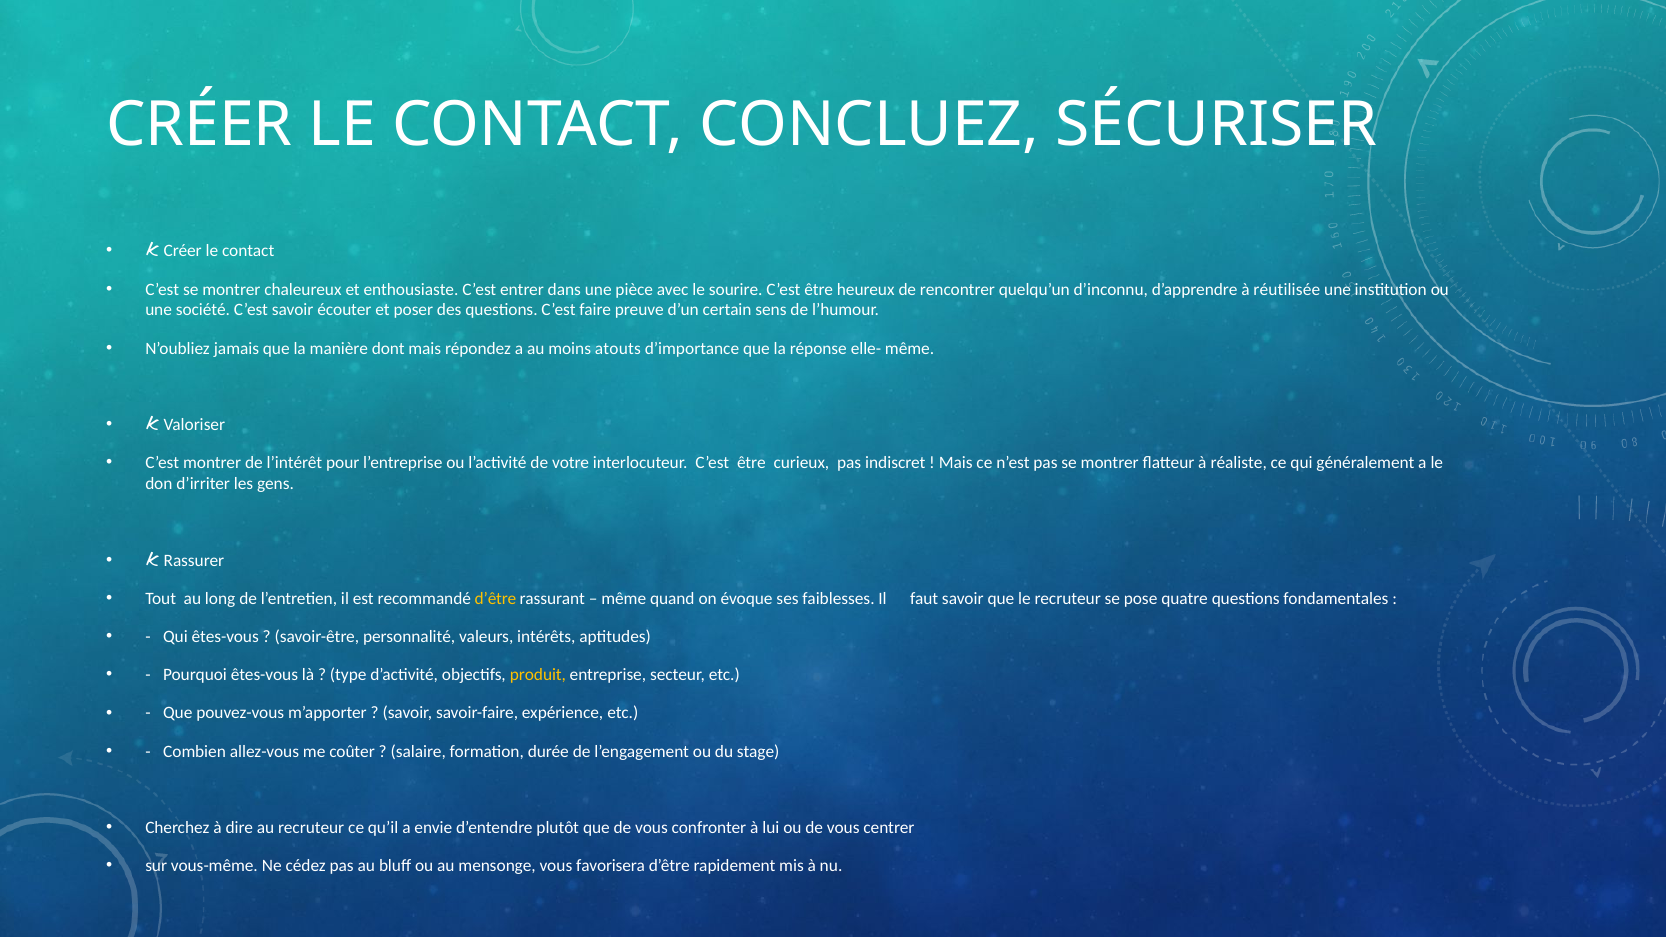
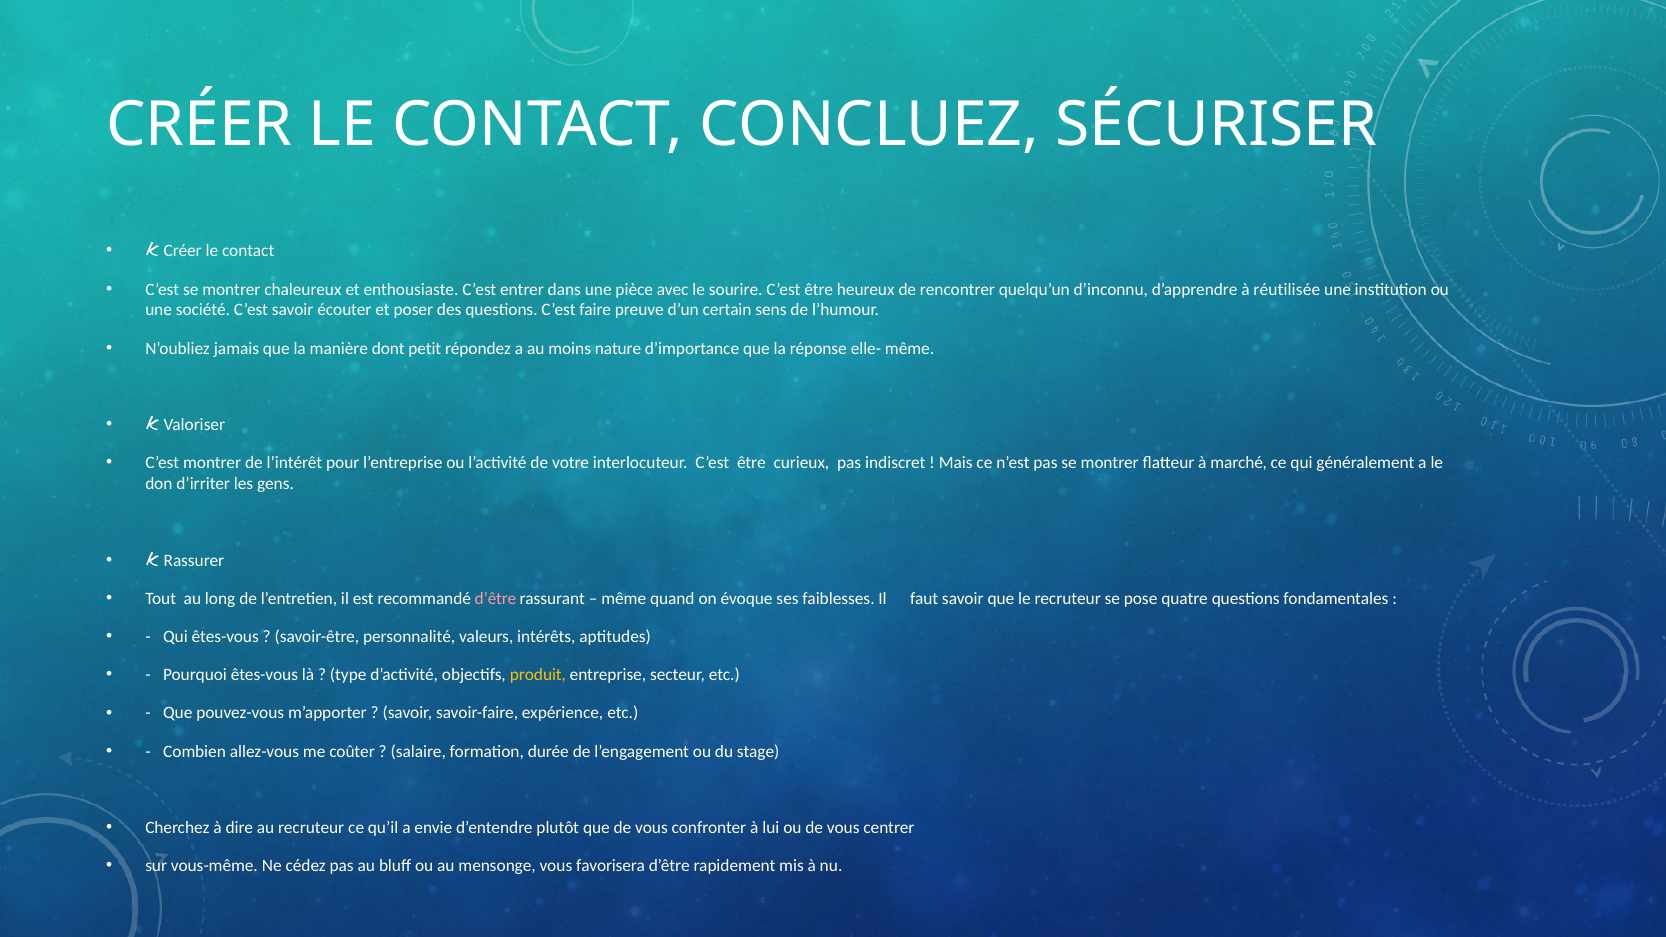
dont mais: mais -> petit
atouts: atouts -> nature
réaliste: réaliste -> marché
d’être at (496, 599) colour: yellow -> pink
